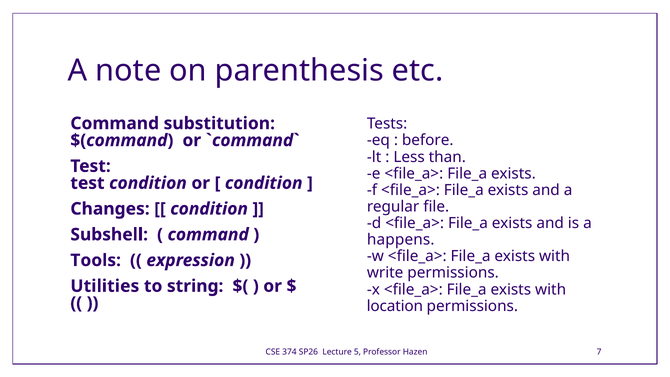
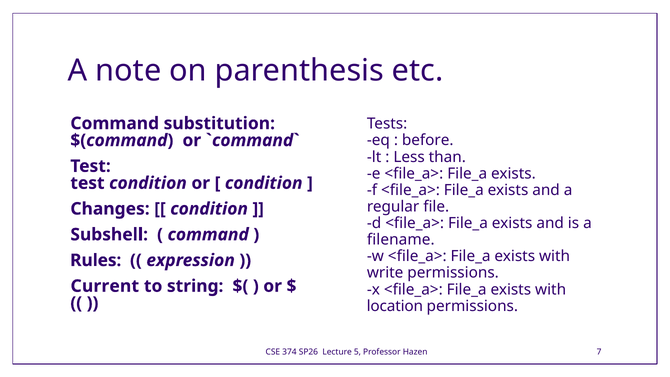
happens: happens -> filename
Tools: Tools -> Rules
Utilities: Utilities -> Current
